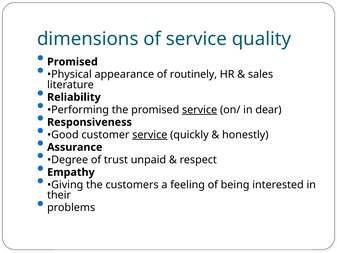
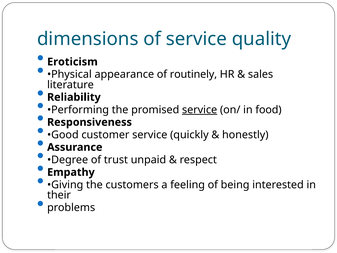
Promised at (72, 62): Promised -> Eroticism
dear: dear -> food
service at (150, 135) underline: present -> none
